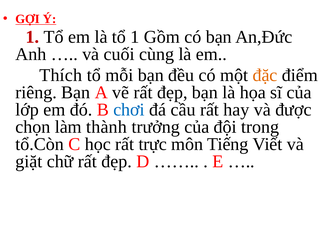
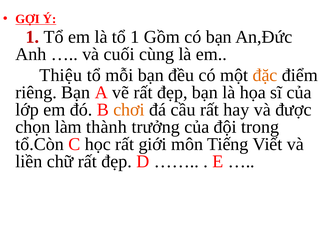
Thích: Thích -> Thiệu
chơi colour: blue -> orange
trực: trực -> giới
giặt: giặt -> liền
